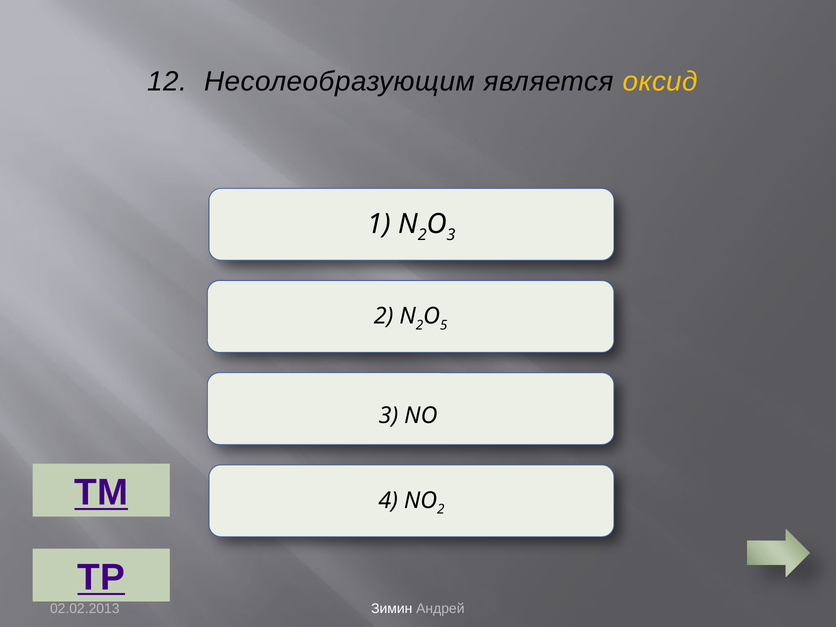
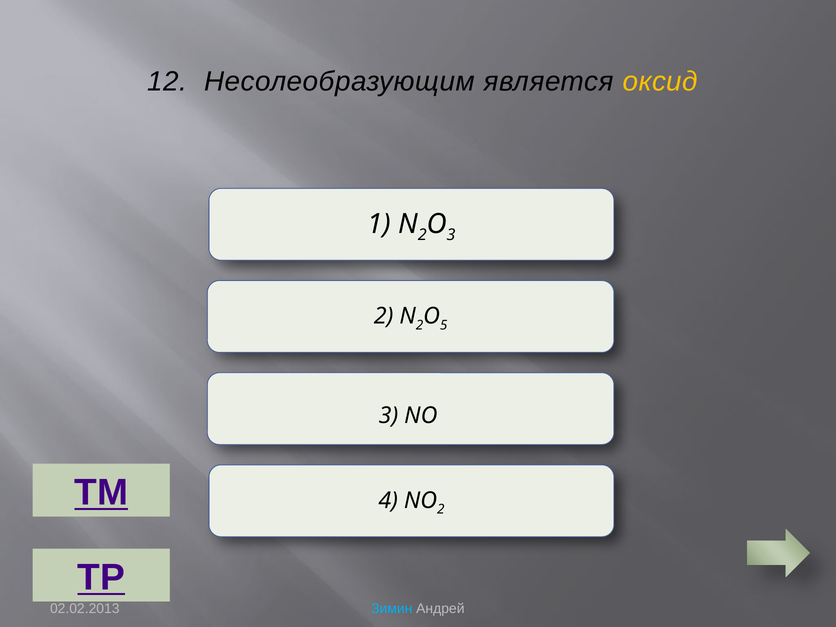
Зимин colour: white -> light blue
